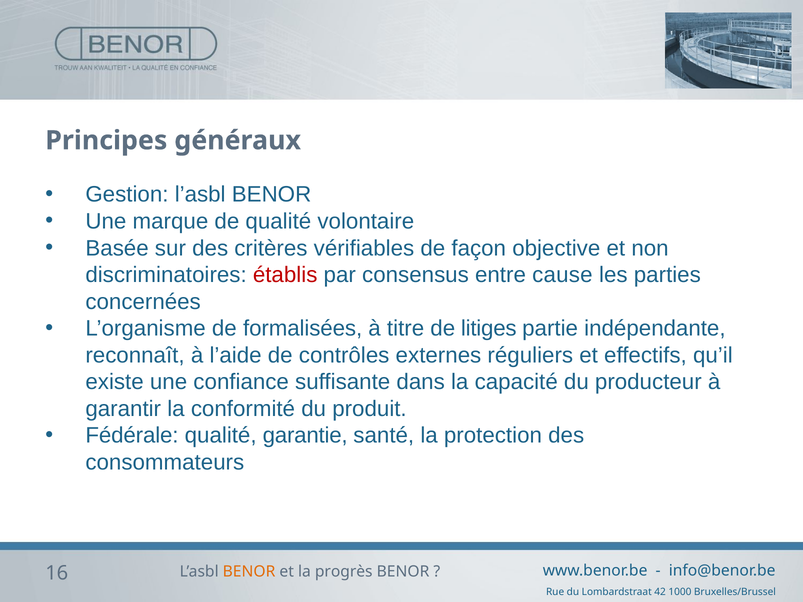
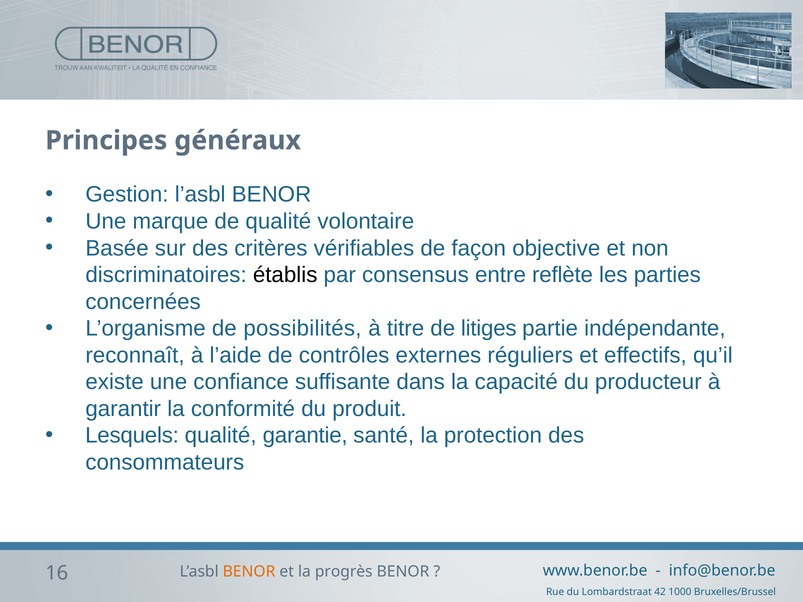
établis colour: red -> black
cause: cause -> reflète
formalisées: formalisées -> possibilités
Fédérale: Fédérale -> Lesquels
